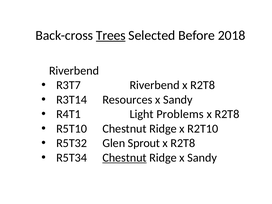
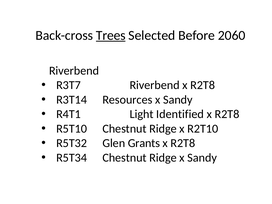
2018: 2018 -> 2060
Problems: Problems -> Identified
Sprout: Sprout -> Grants
Chestnut at (125, 158) underline: present -> none
